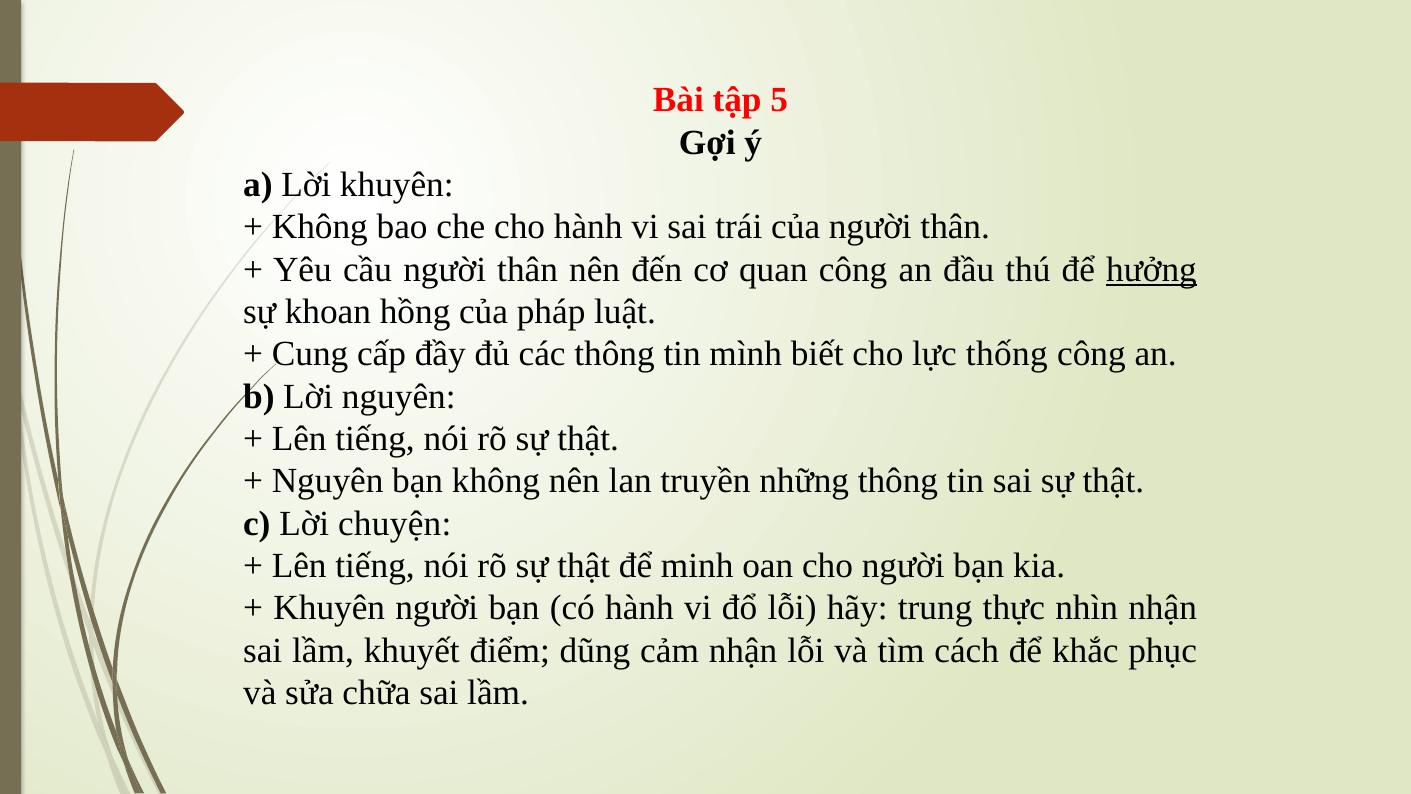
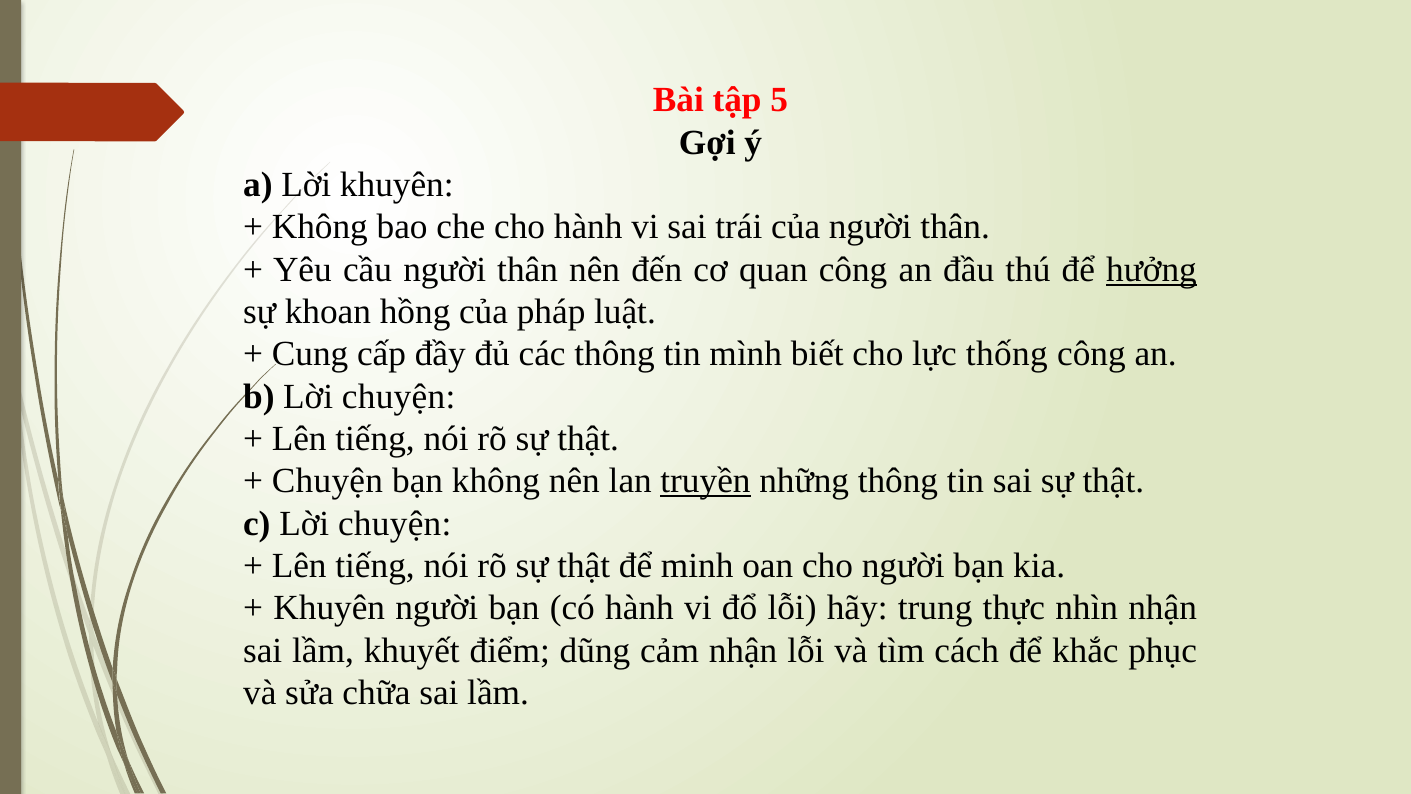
b Lời nguyên: nguyên -> chuyện
Nguyên at (328, 481): Nguyên -> Chuyện
truyền underline: none -> present
